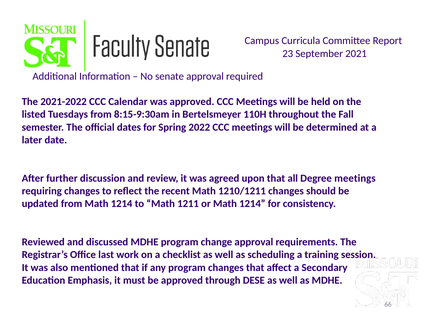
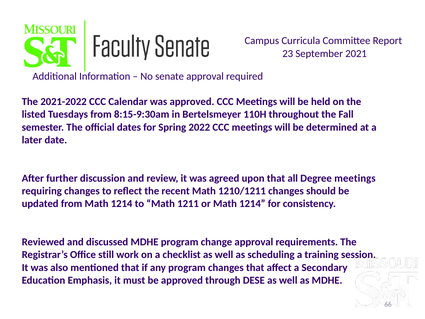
last: last -> still
